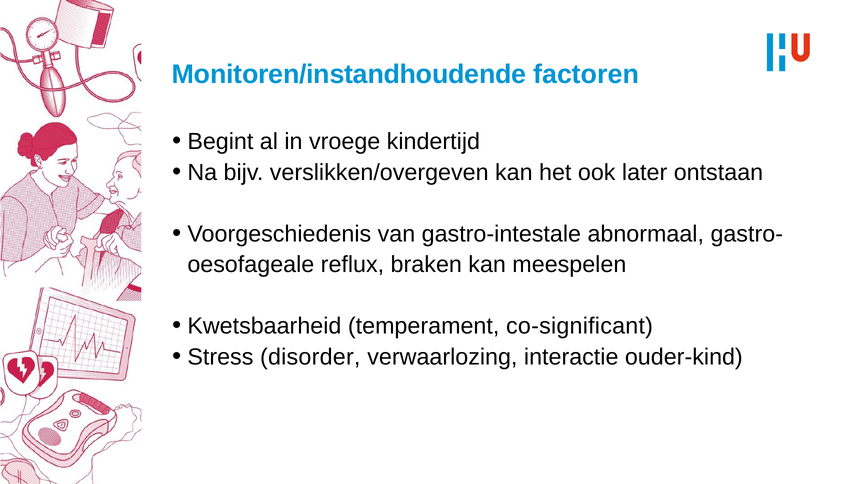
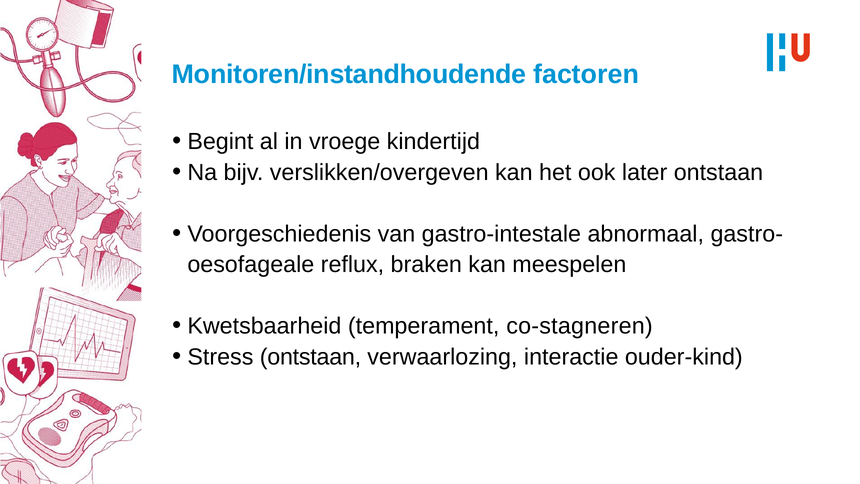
co-significant: co-significant -> co-stagneren
Stress disorder: disorder -> ontstaan
